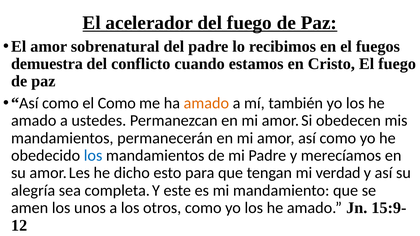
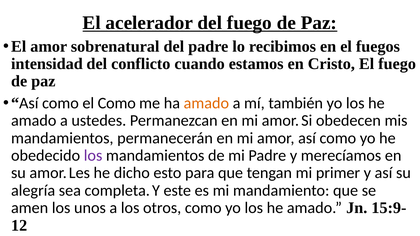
demuestra: demuestra -> intensidad
los at (93, 156) colour: blue -> purple
verdad: verdad -> primer
